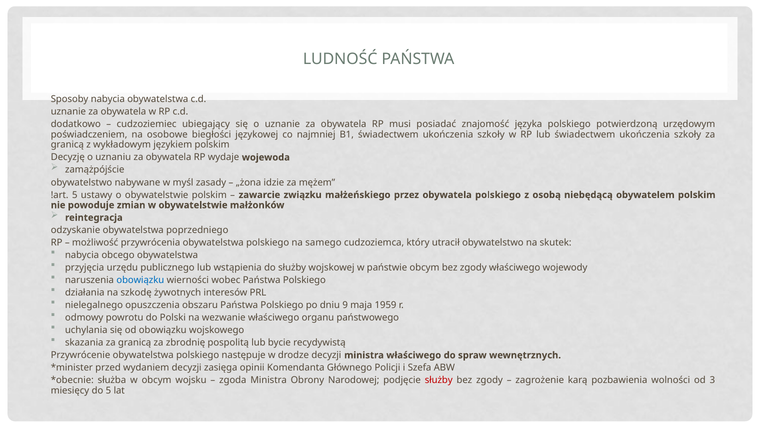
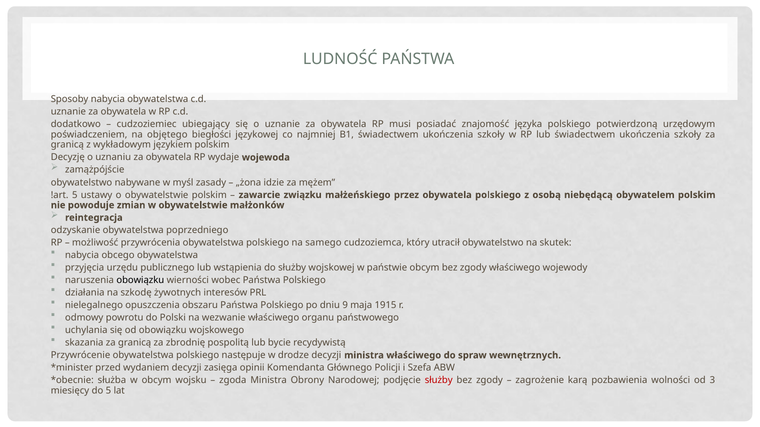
osobowe: osobowe -> objętego
obowiązku at (140, 280) colour: blue -> black
1959: 1959 -> 1915
